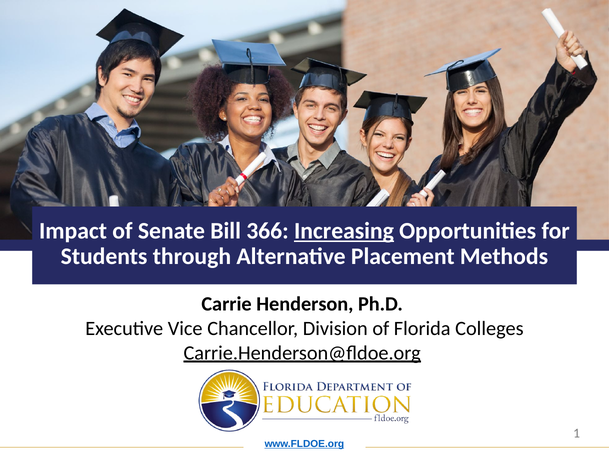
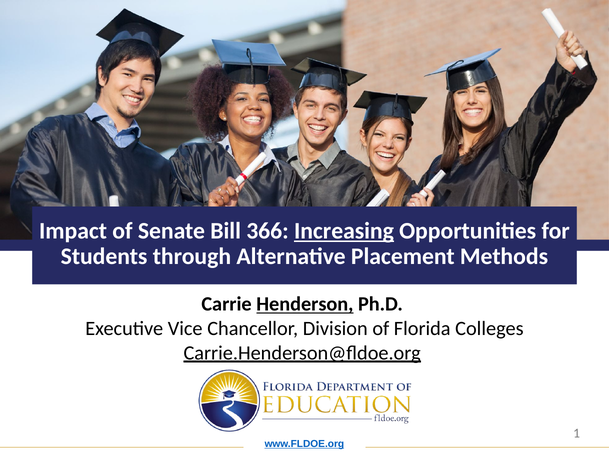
Henderson underline: none -> present
